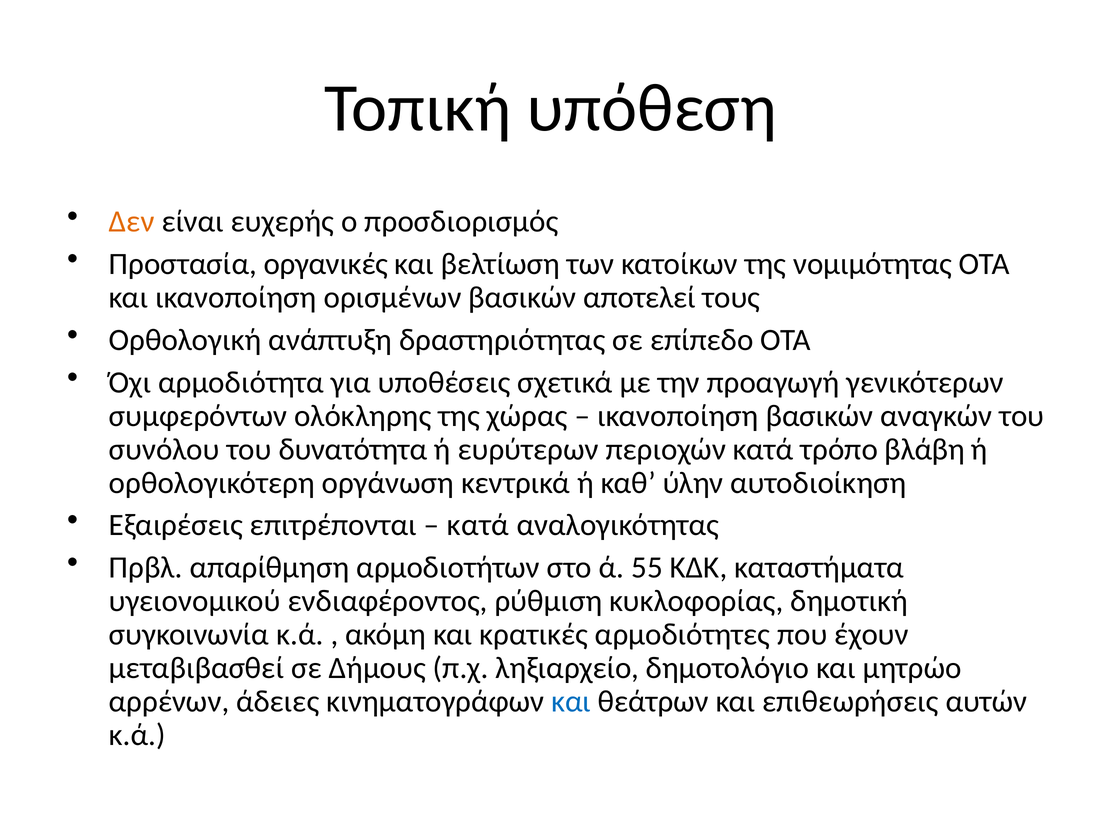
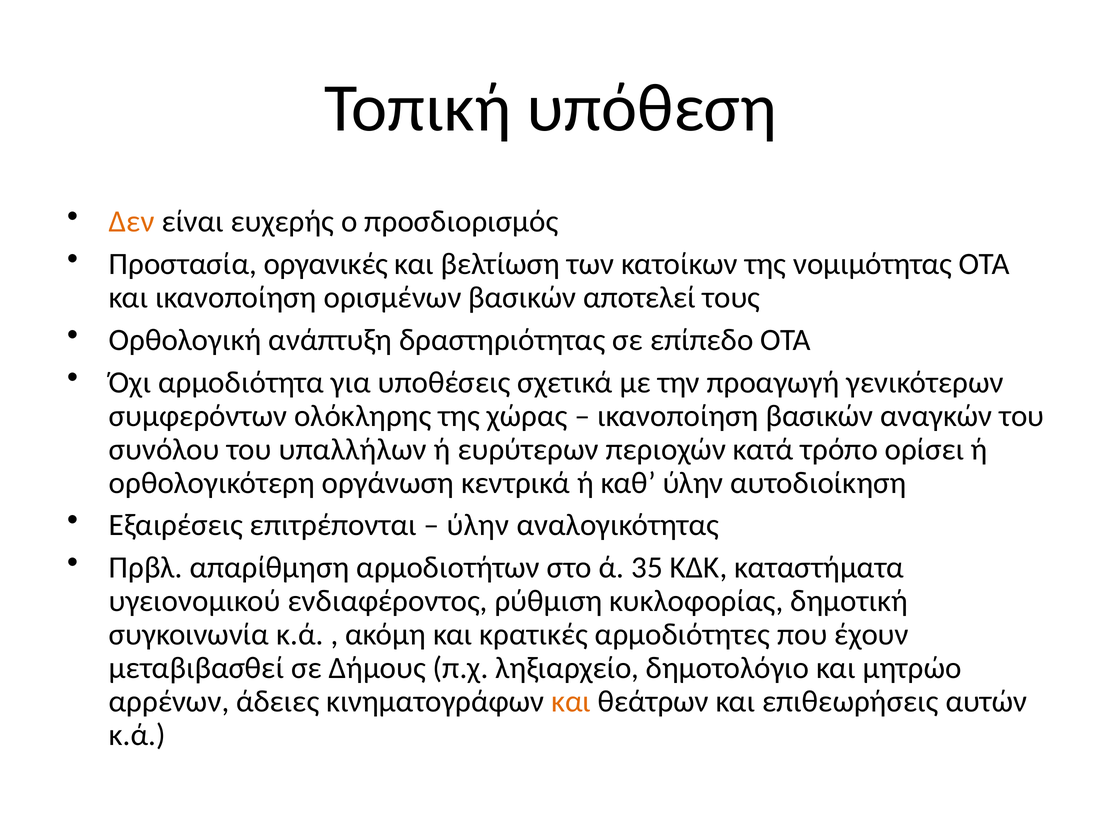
δυνατότητα: δυνατότητα -> υπαλλήλων
βλάβη: βλάβη -> ορίσει
κατά at (478, 526): κατά -> ύλην
55: 55 -> 35
και at (571, 702) colour: blue -> orange
